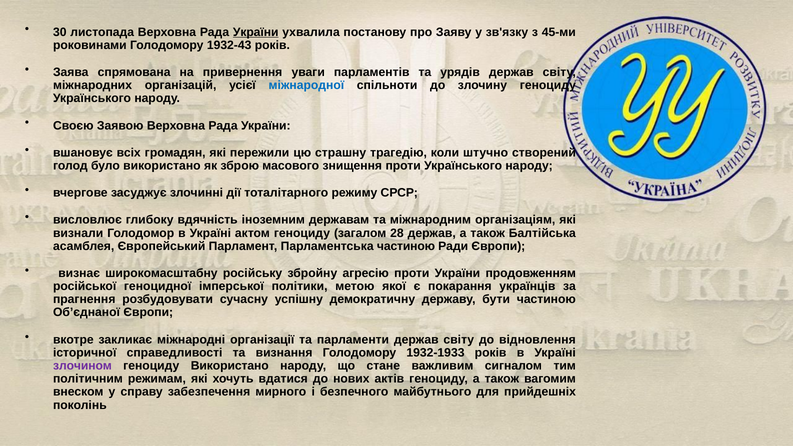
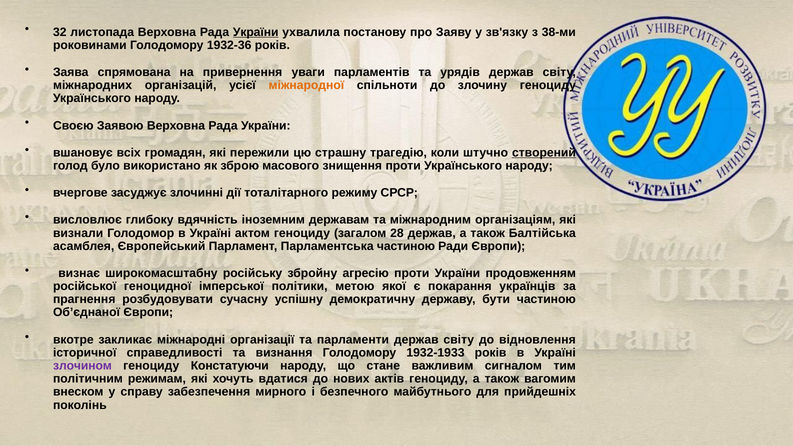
30: 30 -> 32
45-ми: 45-ми -> 38-ми
1932-43: 1932-43 -> 1932-36
міжнародної colour: blue -> orange
створений underline: none -> present
геноциду Використано: Використано -> Констатуючи
